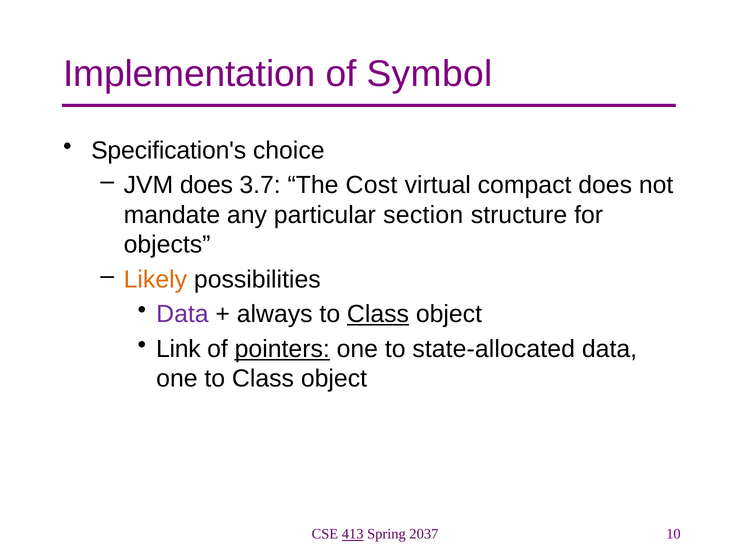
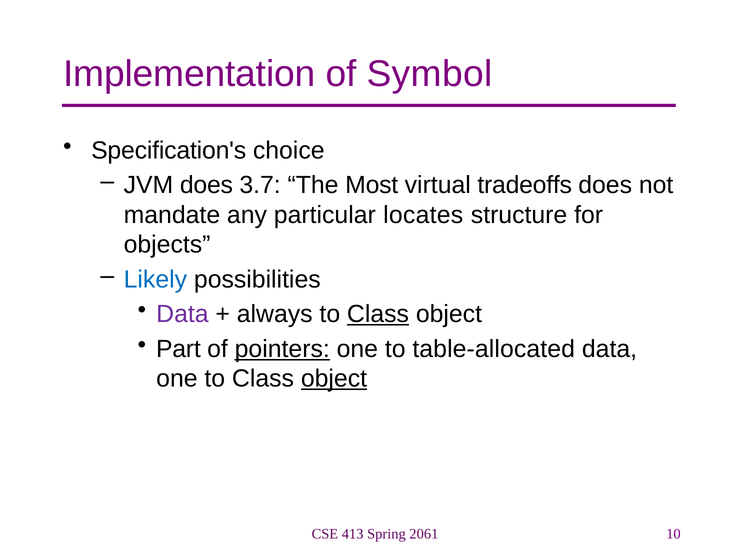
Cost: Cost -> Most
compact: compact -> tradeoffs
section: section -> locates
Likely colour: orange -> blue
Link: Link -> Part
state-allocated: state-allocated -> table-allocated
object at (334, 379) underline: none -> present
413 underline: present -> none
2037: 2037 -> 2061
